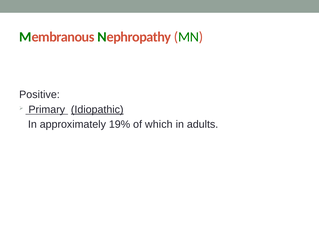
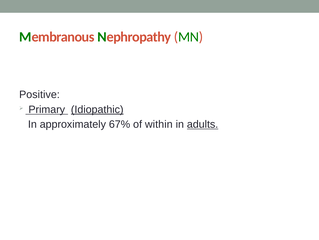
19%: 19% -> 67%
which: which -> within
adults underline: none -> present
